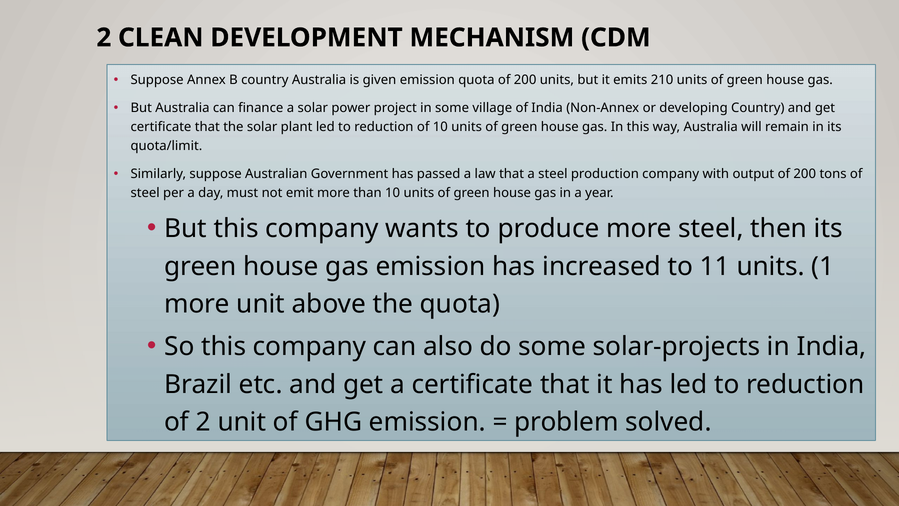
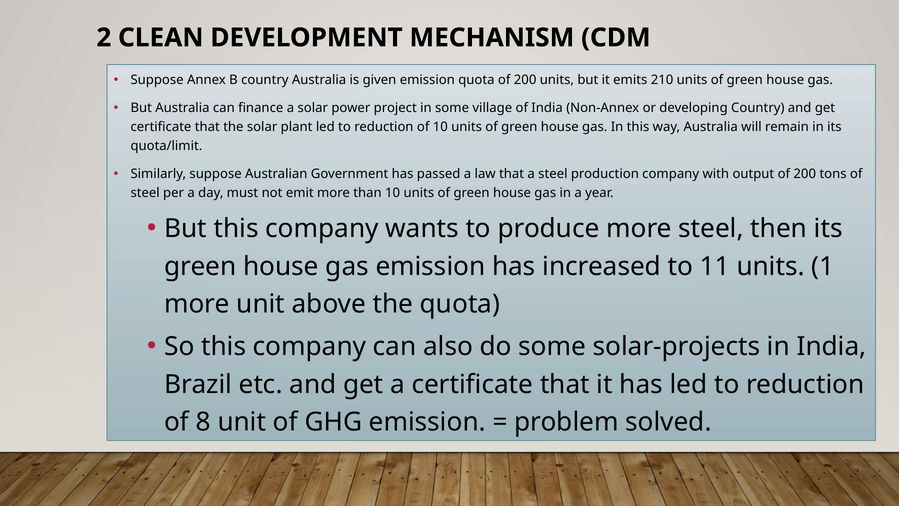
of 2: 2 -> 8
